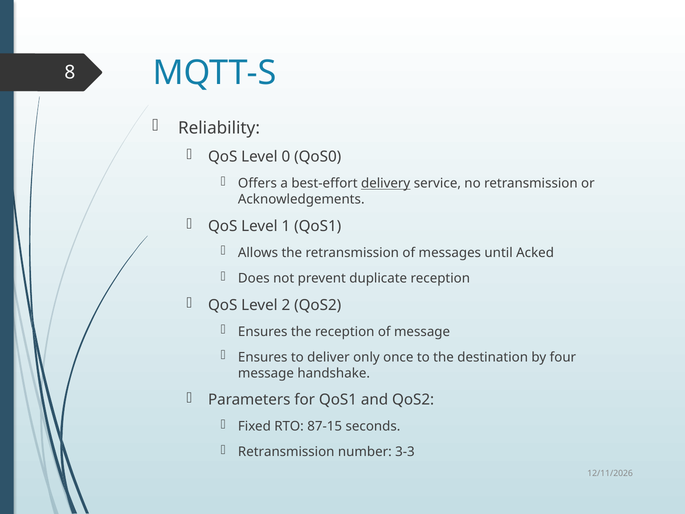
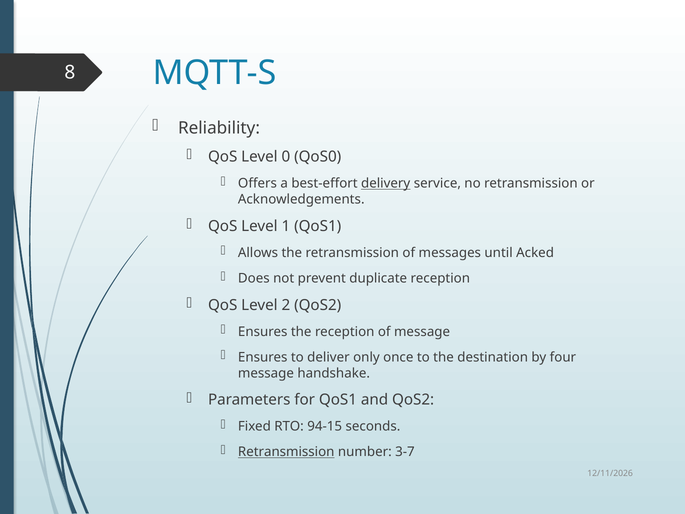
87-15: 87-15 -> 94-15
Retransmission at (286, 452) underline: none -> present
3-3: 3-3 -> 3-7
